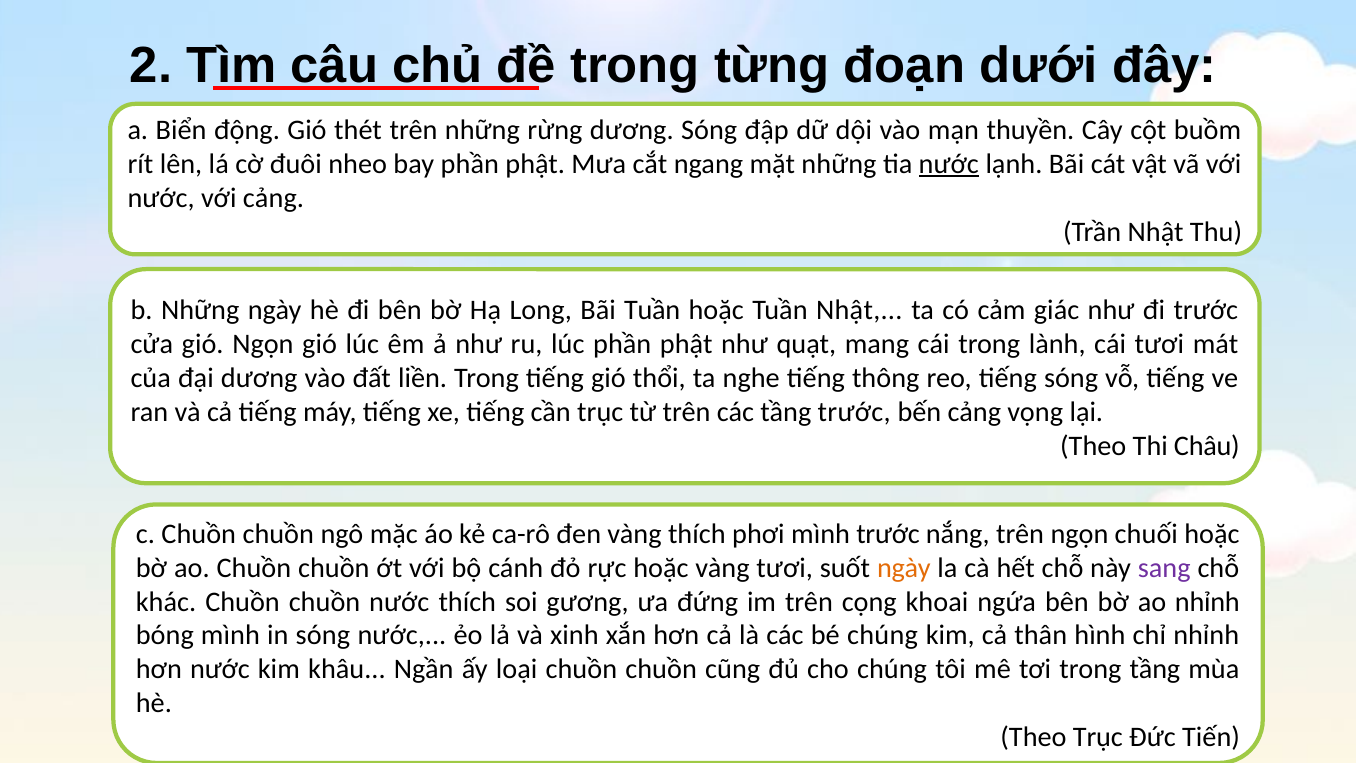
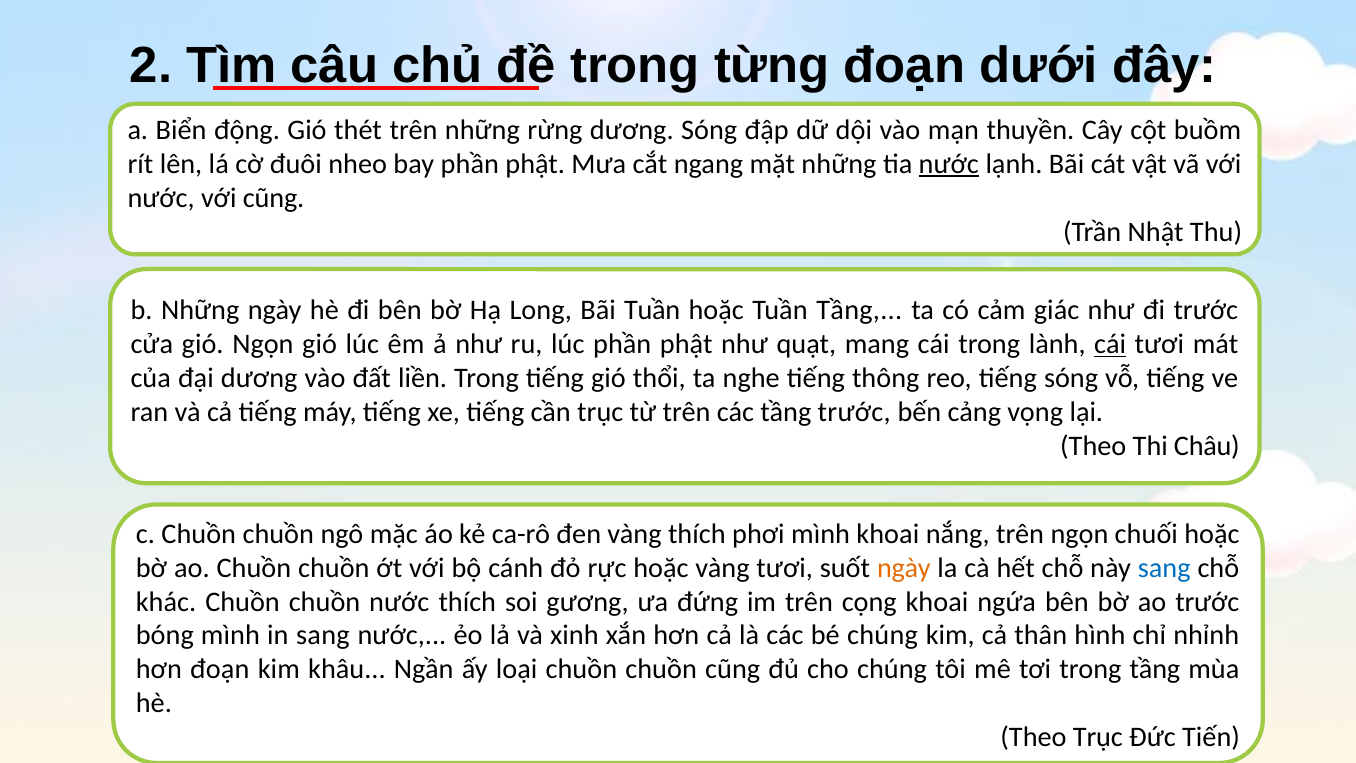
với cảng: cảng -> cũng
Tuần Nhật: Nhật -> Tầng
cái at (1110, 344) underline: none -> present
mình trước: trước -> khoai
sang at (1164, 568) colour: purple -> blue
ao nhỉnh: nhỉnh -> trước
in sóng: sóng -> sang
hơn nước: nước -> đoạn
